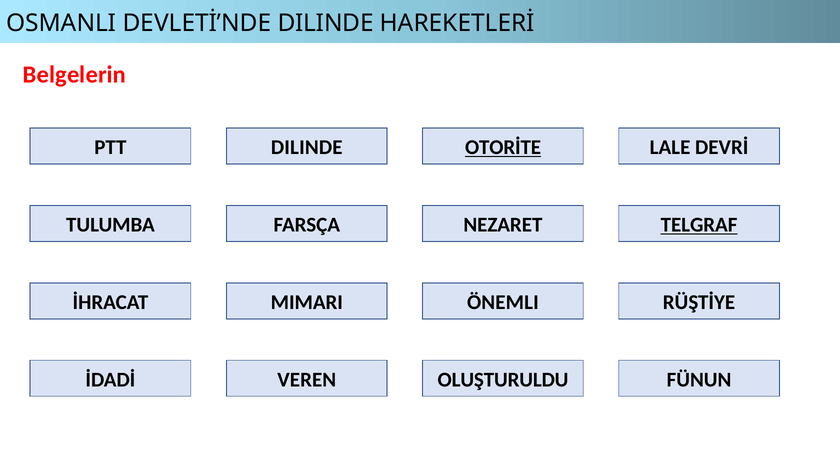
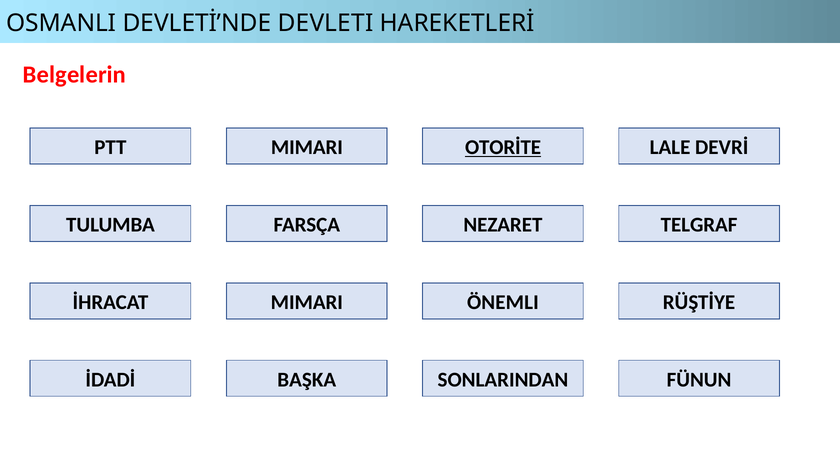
DEVLETİ’NDE DILINDE: DILINDE -> DEVLETI
DILINDE at (307, 148): DILINDE -> MIMARI
TELGRAF underline: present -> none
VEREN: VEREN -> BAŞKA
OLUŞTURULDU: OLUŞTURULDU -> SONLARINDAN
